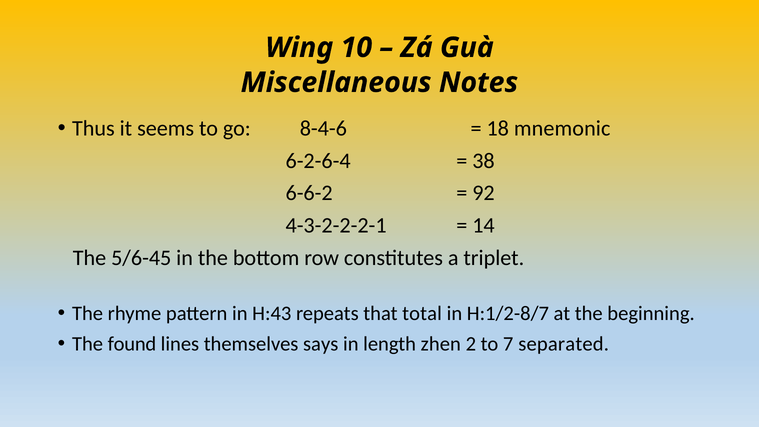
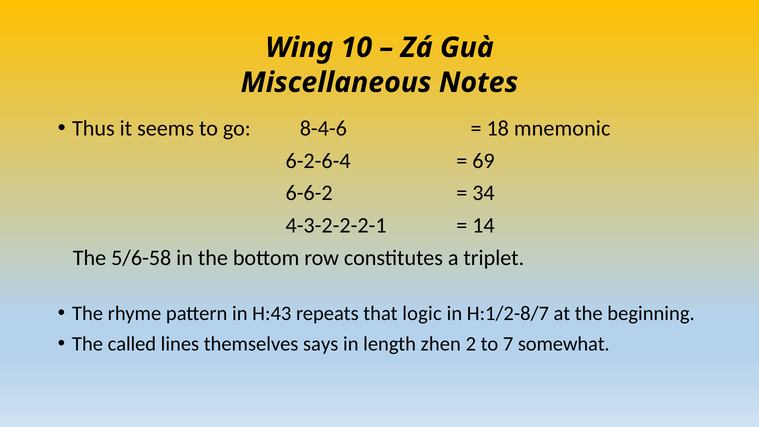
38: 38 -> 69
92: 92 -> 34
5/6-45: 5/6-45 -> 5/6-58
total: total -> logic
found: found -> called
separated: separated -> somewhat
